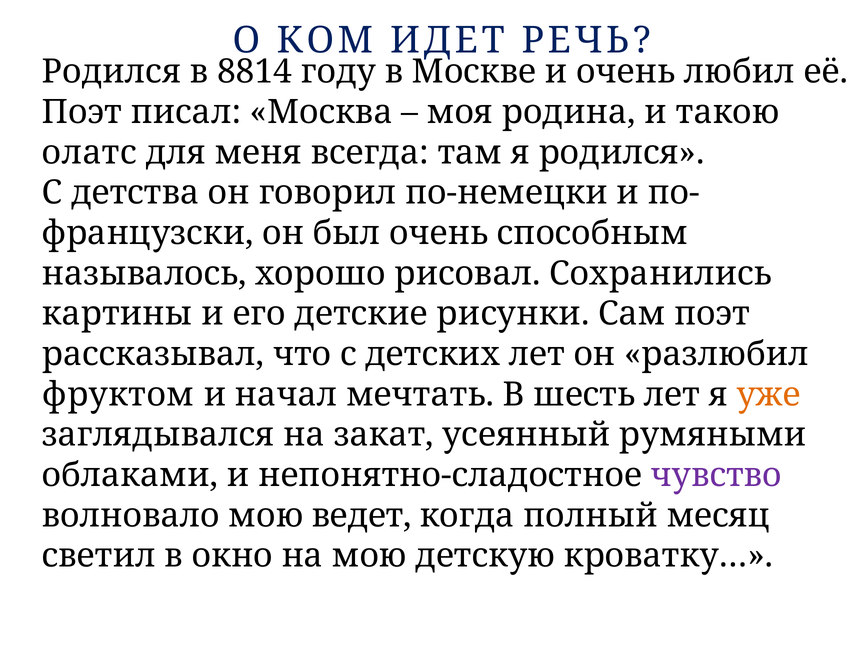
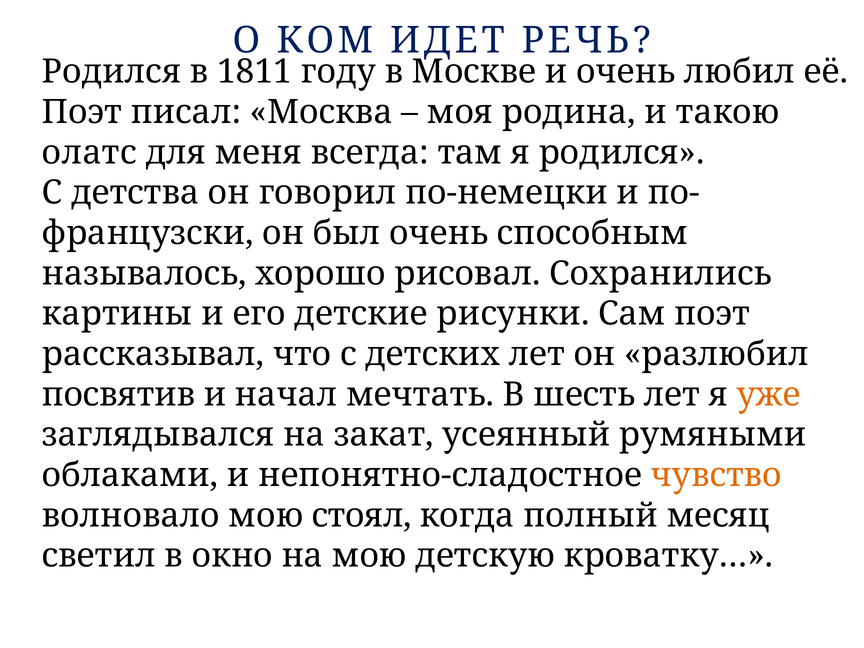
8814: 8814 -> 1811
фруктом: фруктом -> посвятив
чувство colour: purple -> orange
ведет: ведет -> стоял
